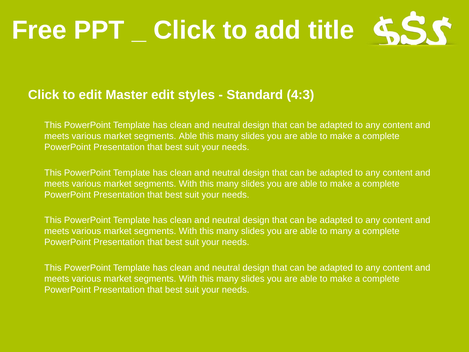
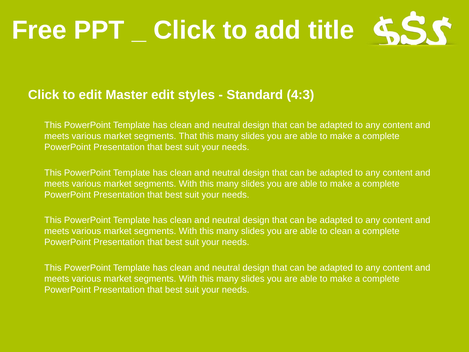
segments Able: Able -> That
to many: many -> clean
